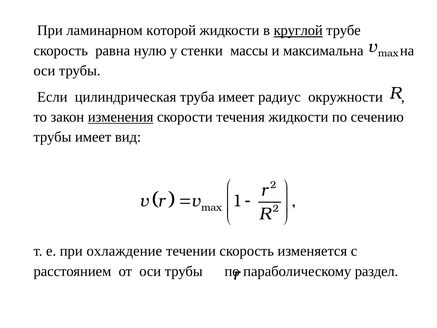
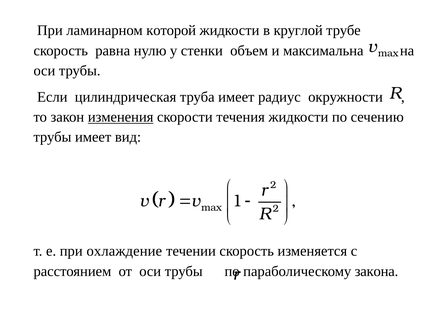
круглой underline: present -> none
массы: массы -> объем
раздел: раздел -> закона
